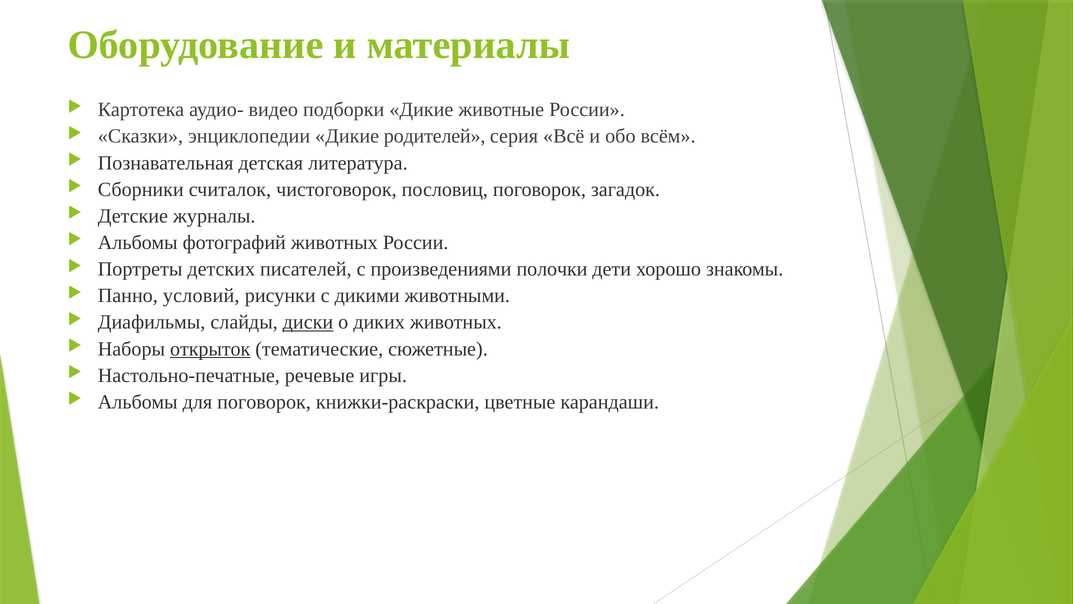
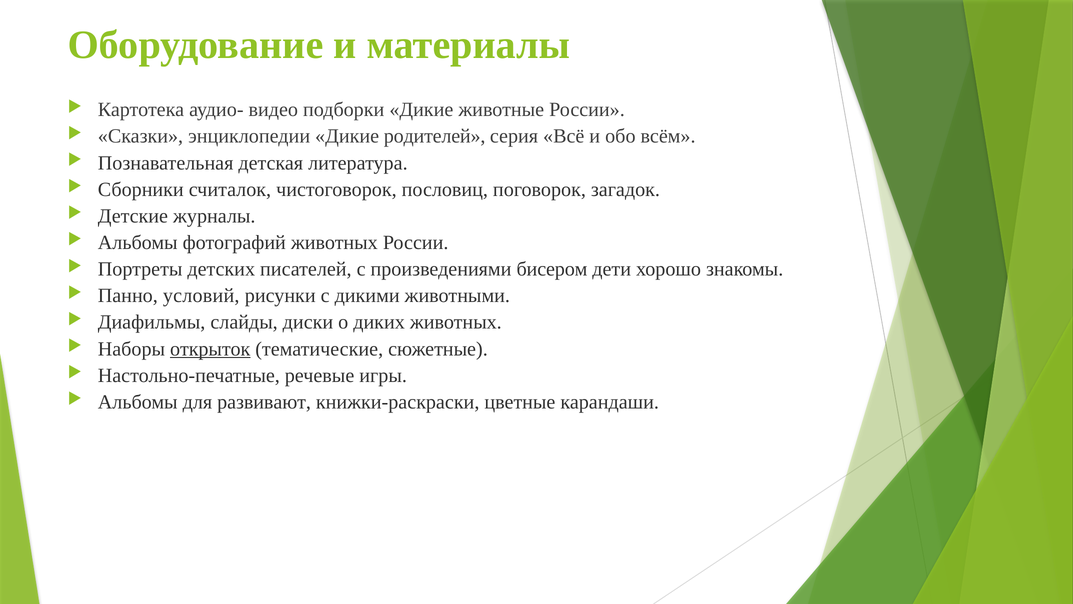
полочки: полочки -> бисером
диски underline: present -> none
для поговорок: поговорок -> развивают
